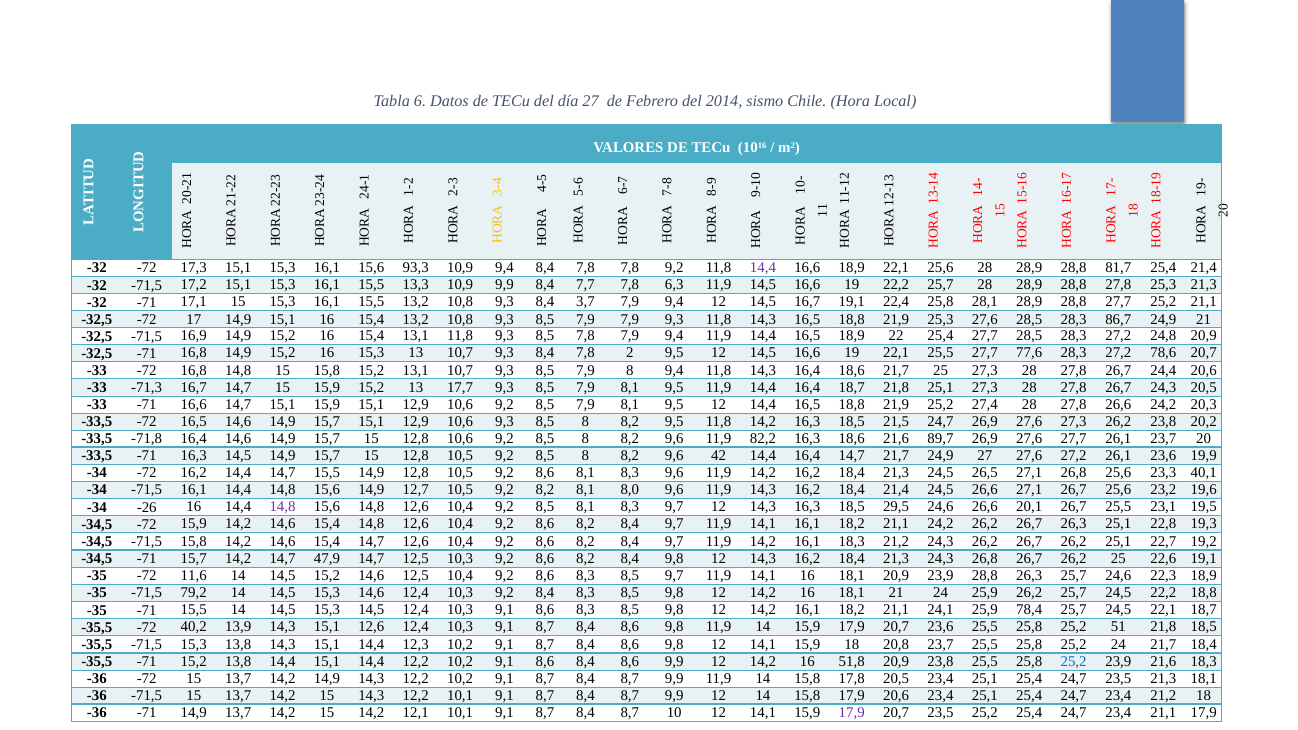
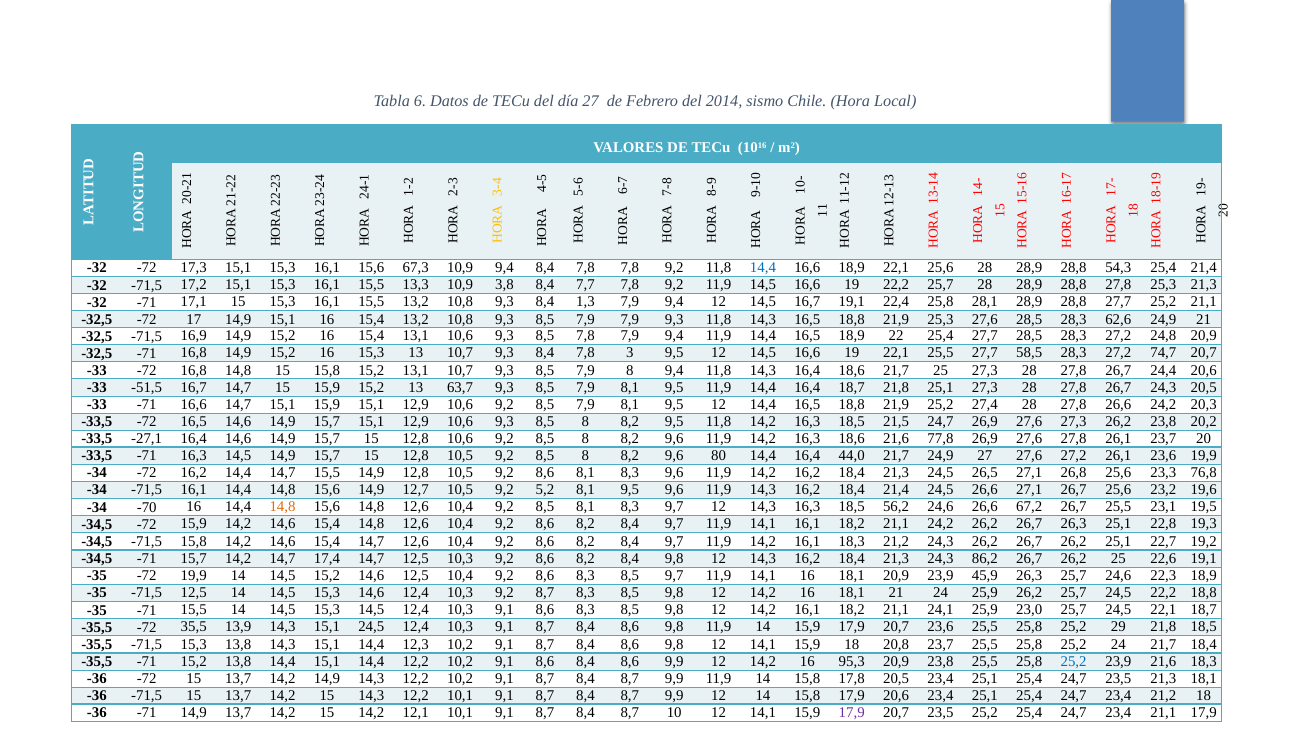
93,3: 93,3 -> 67,3
14,4 at (763, 268) colour: purple -> blue
81,7: 81,7 -> 54,3
10,9 9,9: 9,9 -> 3,8
7,7 7,8 6,3: 6,3 -> 9,2
3,7: 3,7 -> 1,3
86,7: 86,7 -> 62,6
13,1 11,8: 11,8 -> 10,6
7,8 2: 2 -> 3
77,6: 77,6 -> 58,5
78,6: 78,6 -> 74,7
-71,3: -71,3 -> -51,5
17,7: 17,7 -> 63,7
-71,8: -71,8 -> -27,1
8,2 9,6 11,9 82,2: 82,2 -> 14,2
89,7: 89,7 -> 77,8
27,6 27,7: 27,7 -> 27,8
42: 42 -> 80
16,4 14,7: 14,7 -> 44,0
40,1: 40,1 -> 76,8
9,2 8,2: 8,2 -> 5,2
8,0 at (630, 490): 8,0 -> 9,5
-26: -26 -> -70
14,8 at (283, 507) colour: purple -> orange
29,5: 29,5 -> 56,2
20,1: 20,1 -> 67,2
47,9: 47,9 -> 17,4
24,3 26,8: 26,8 -> 86,2
-72 11,6: 11,6 -> 19,9
23,9 28,8: 28,8 -> 45,9
-71,5 79,2: 79,2 -> 12,5
9,2 8,4: 8,4 -> 8,7
78,4: 78,4 -> 23,0
40,2: 40,2 -> 35,5
15,1 12,6: 12,6 -> 24,5
51: 51 -> 29
51,8: 51,8 -> 95,3
